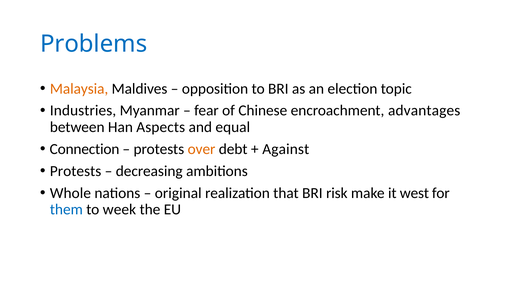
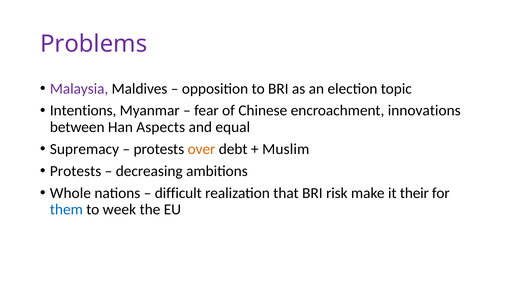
Problems colour: blue -> purple
Malaysia colour: orange -> purple
Industries: Industries -> Intentions
advantages: advantages -> innovations
Connection: Connection -> Supremacy
Against: Against -> Muslim
original: original -> difficult
west: west -> their
